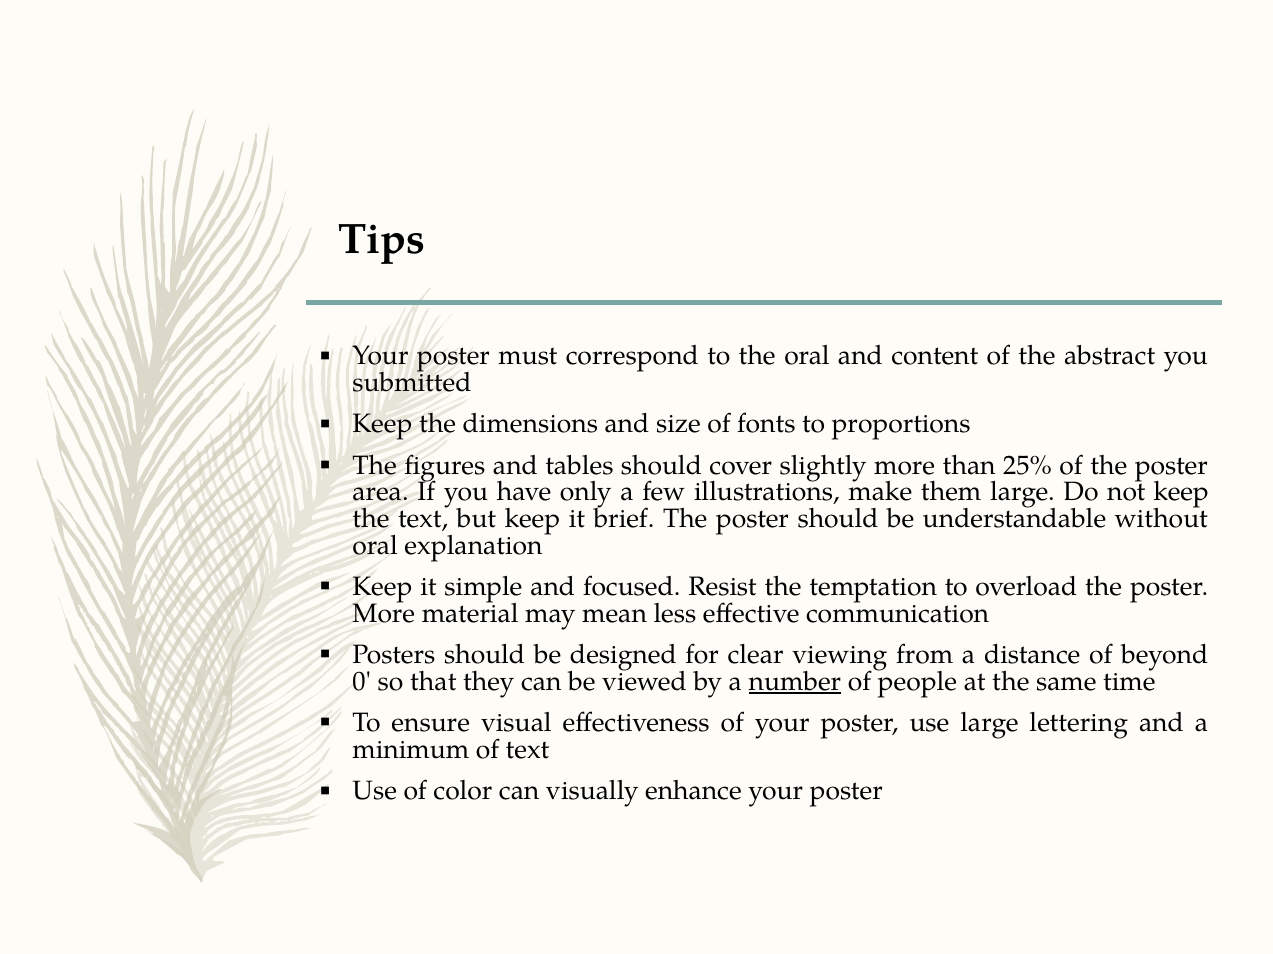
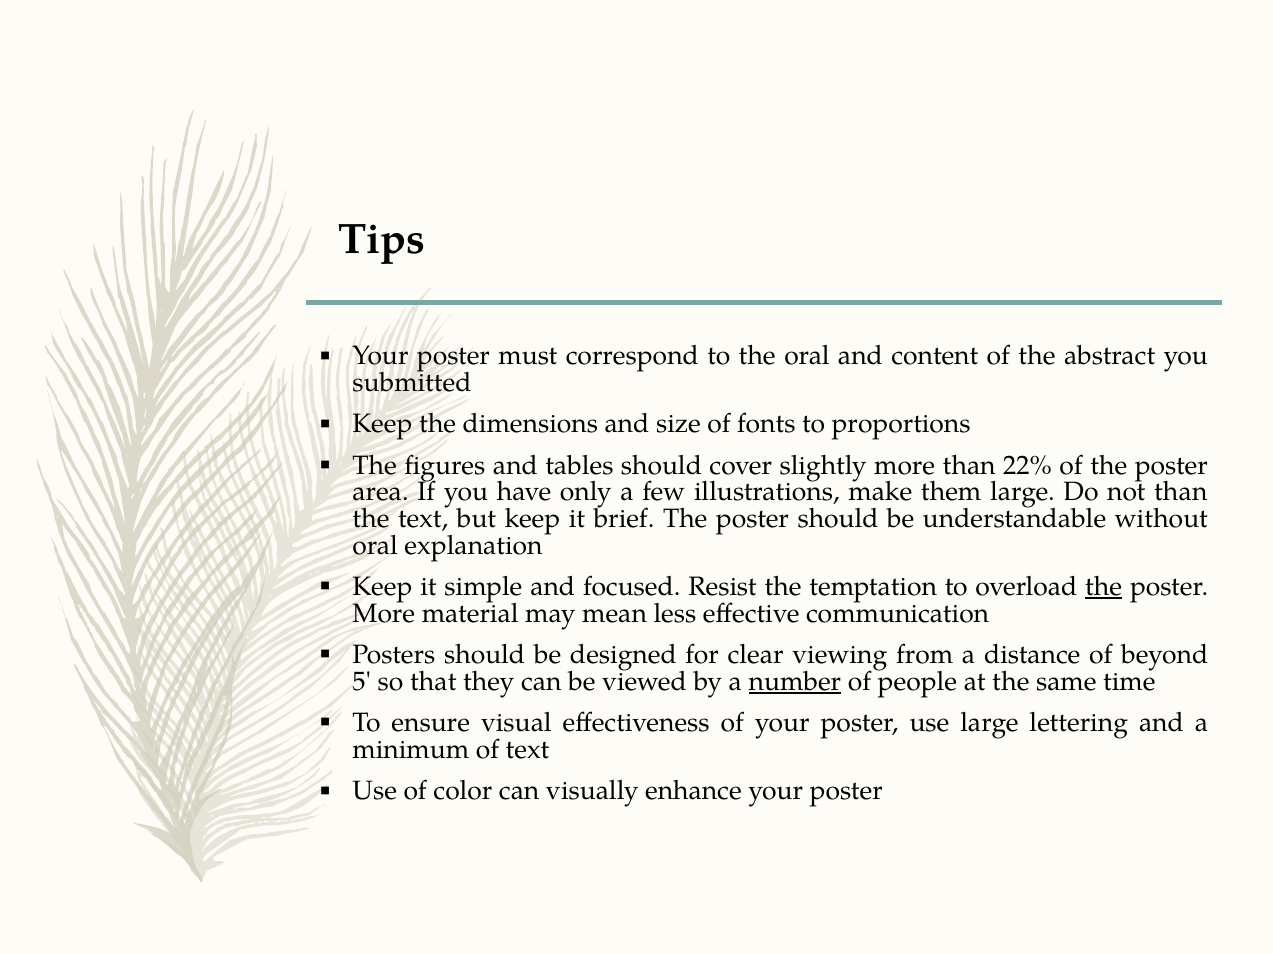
25%: 25% -> 22%
not keep: keep -> than
the at (1104, 587) underline: none -> present
0: 0 -> 5
